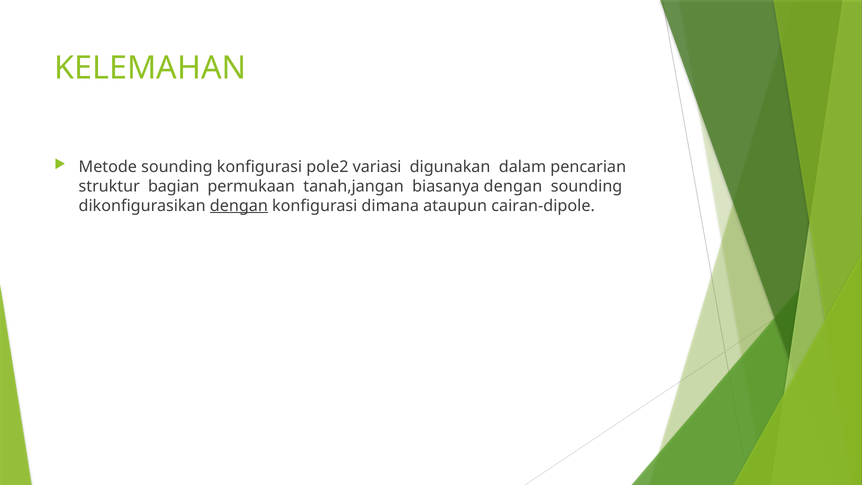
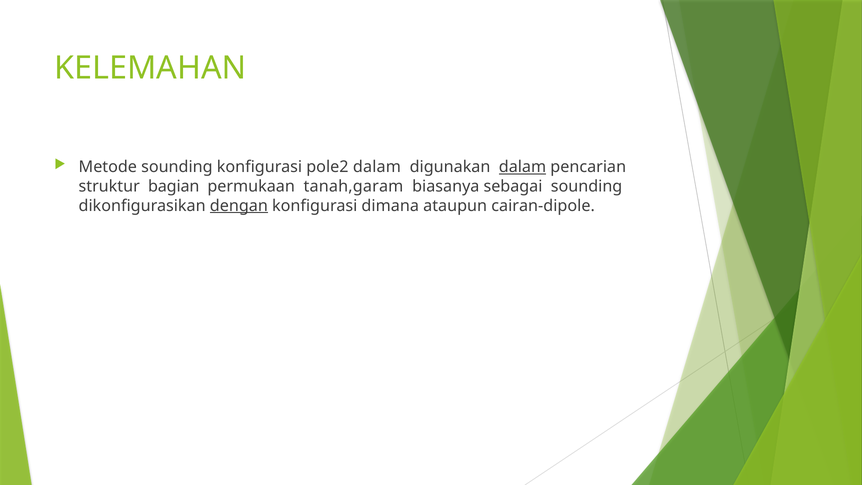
pole2 variasi: variasi -> dalam
dalam at (522, 167) underline: none -> present
tanah,jangan: tanah,jangan -> tanah,garam
biasanya dengan: dengan -> sebagai
